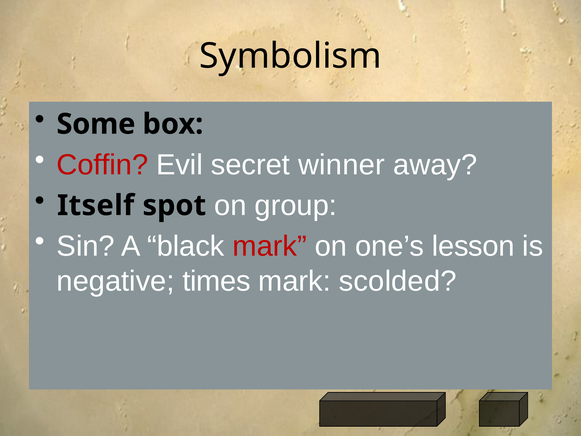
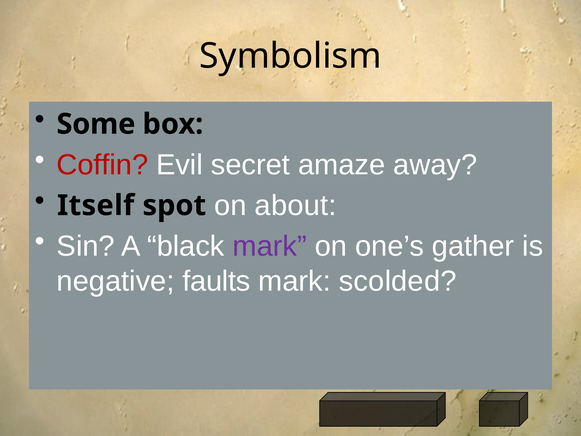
winner: winner -> amaze
group: group -> about
mark at (270, 246) colour: red -> purple
lesson: lesson -> gather
times: times -> faults
